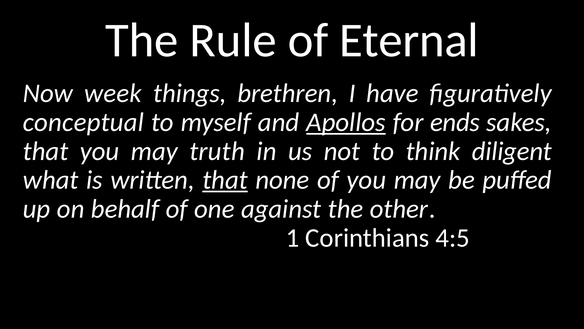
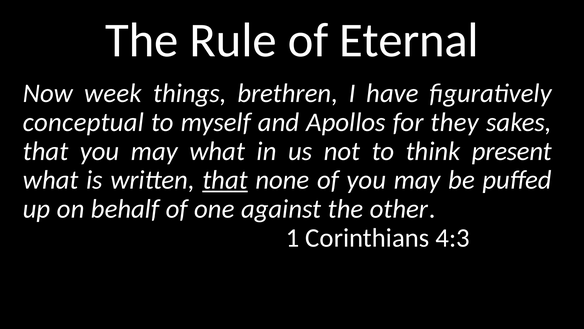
Apollos underline: present -> none
ends: ends -> they
may truth: truth -> what
diligent: diligent -> present
4:5: 4:5 -> 4:3
